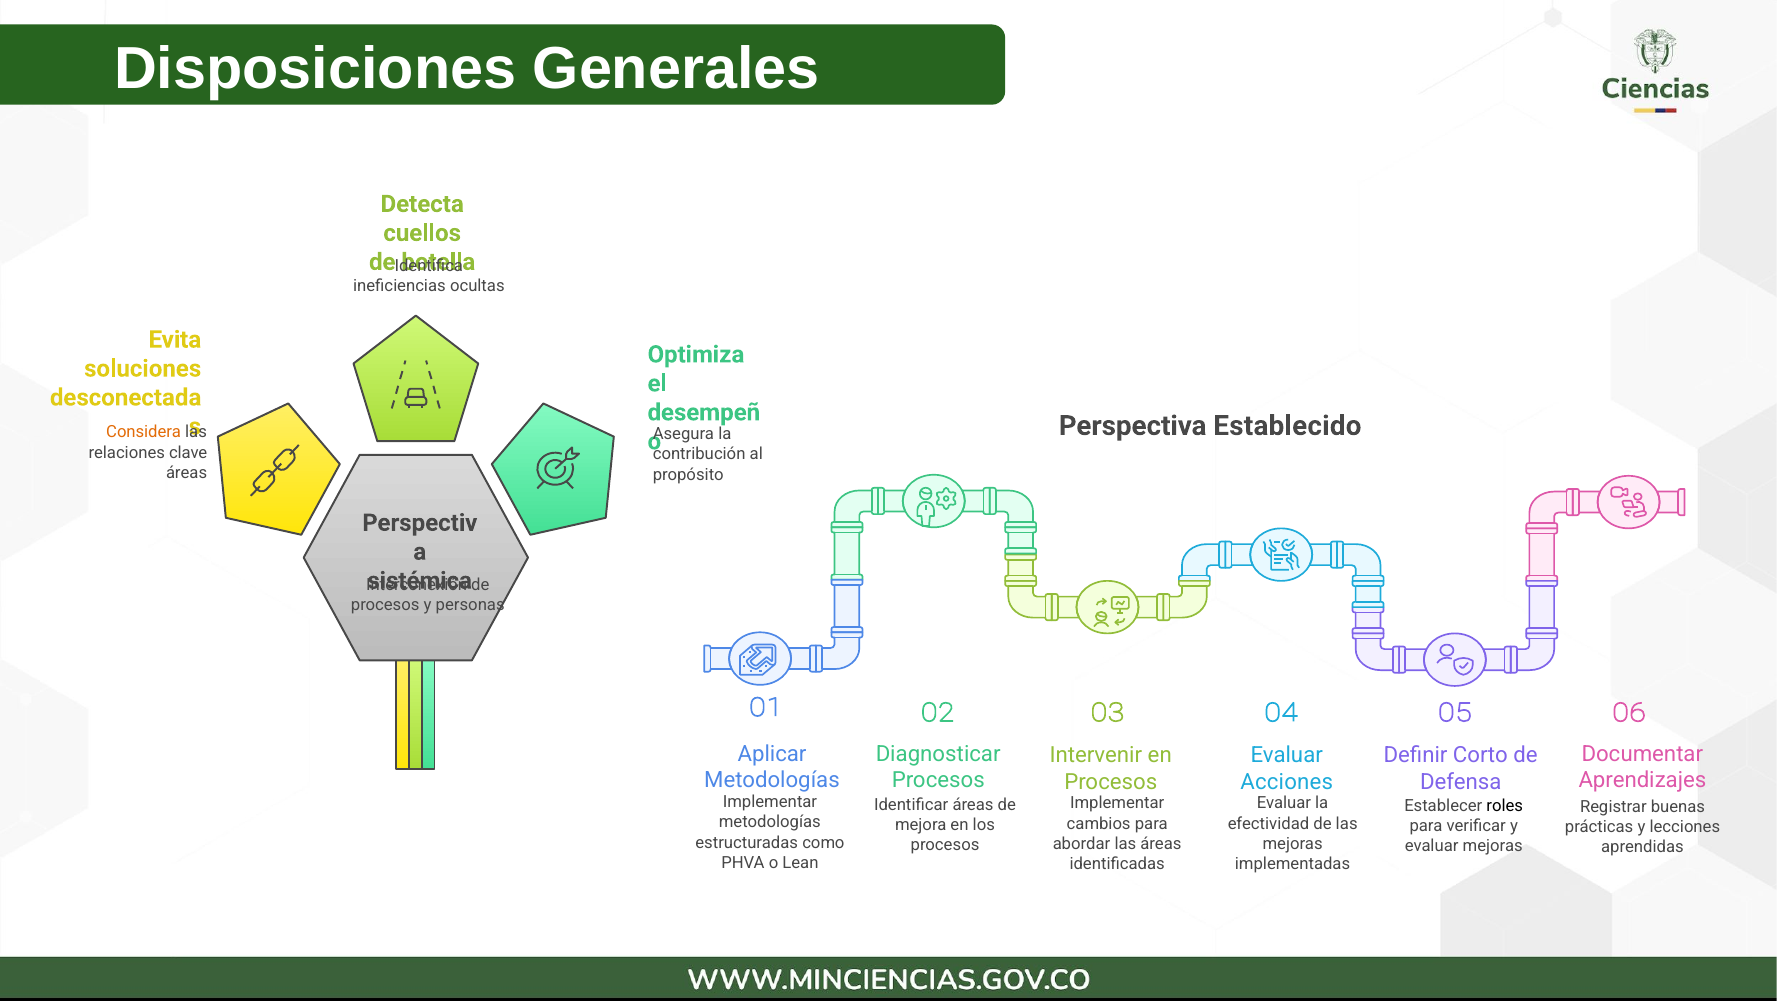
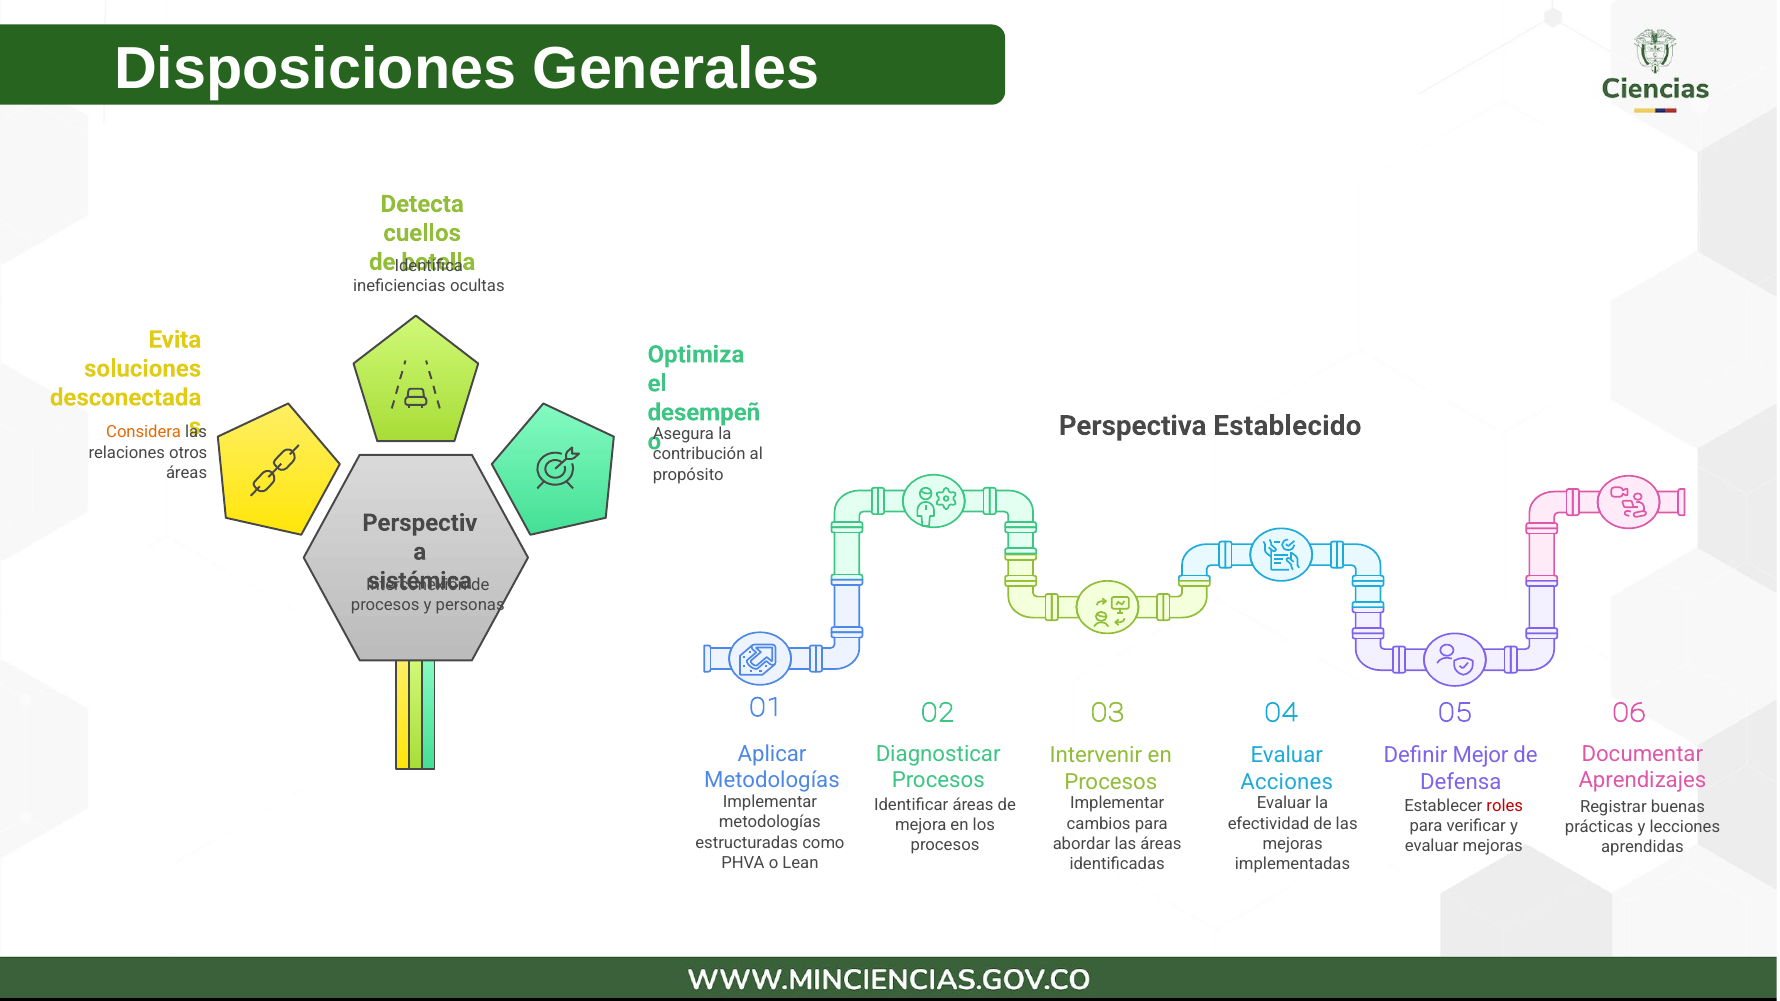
clave: clave -> otros
Corto: Corto -> Mejor
roles colour: black -> red
